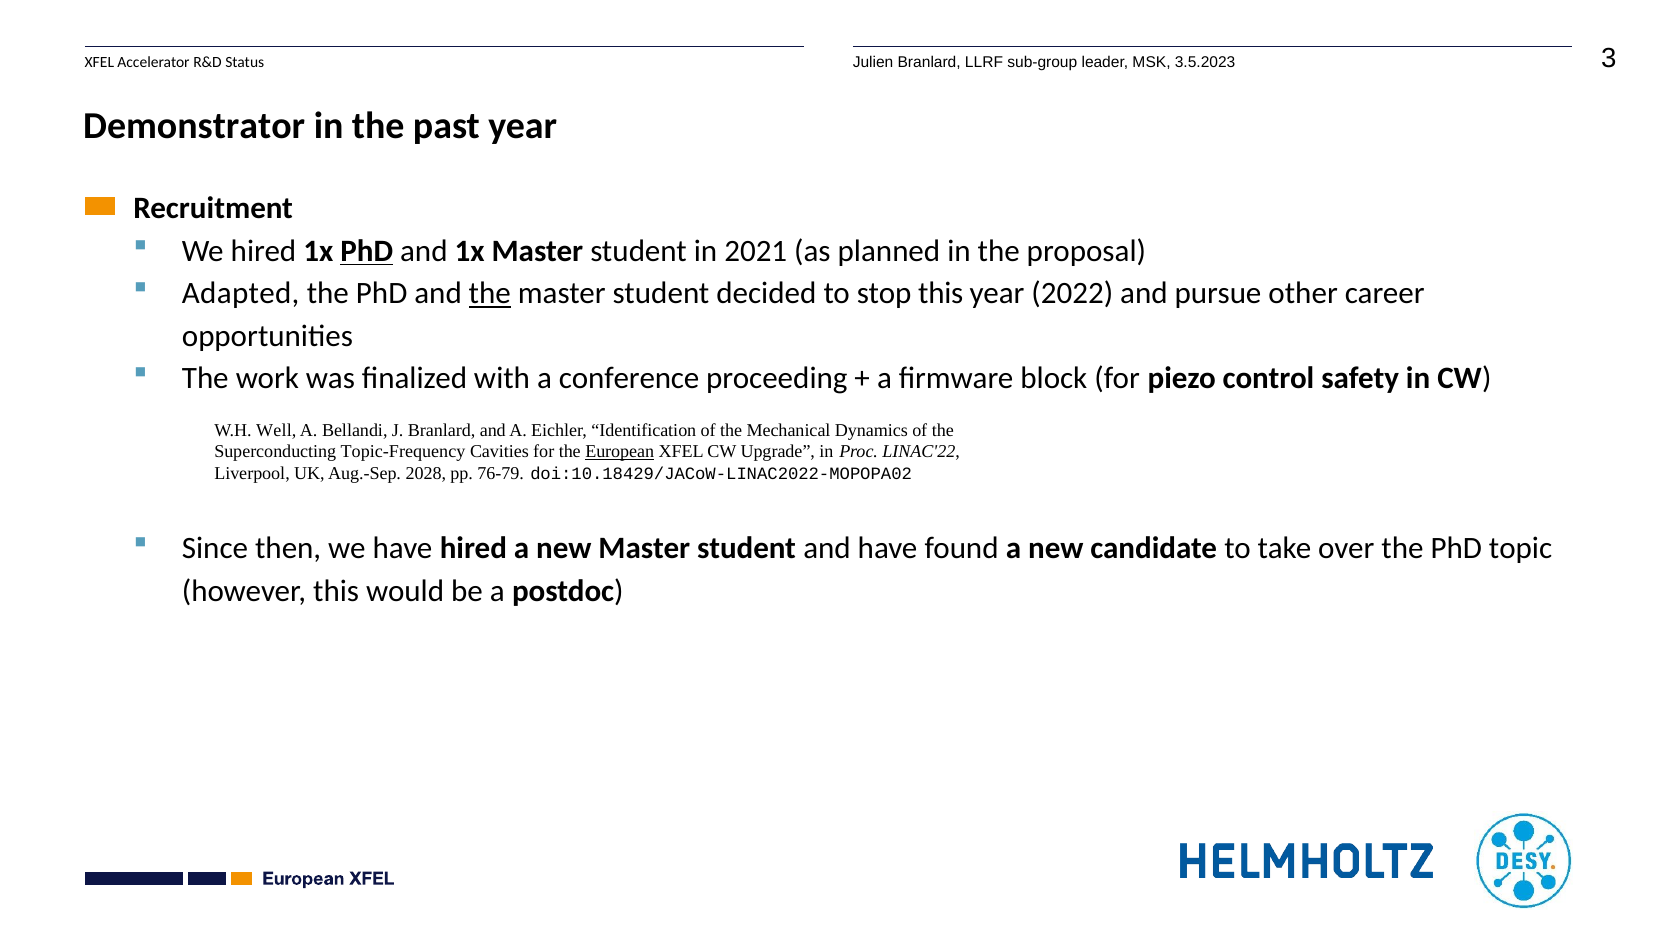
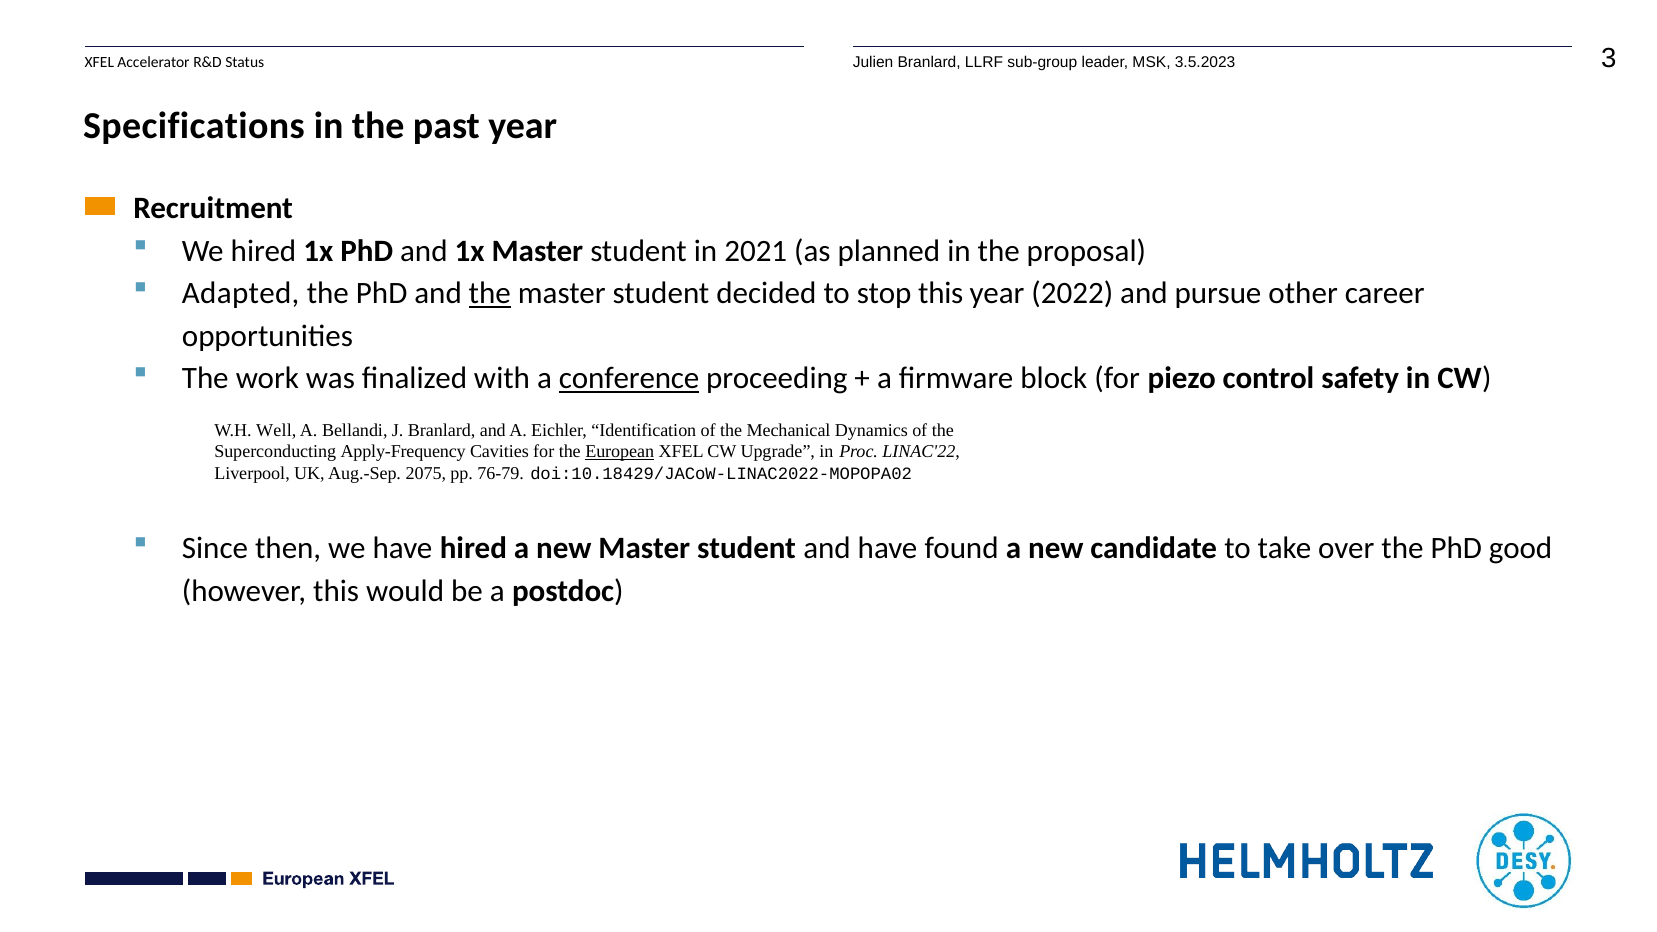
Demonstrator: Demonstrator -> Specifications
PhD at (367, 251) underline: present -> none
conference underline: none -> present
Topic-Frequency: Topic-Frequency -> Apply-Frequency
2028: 2028 -> 2075
topic: topic -> good
